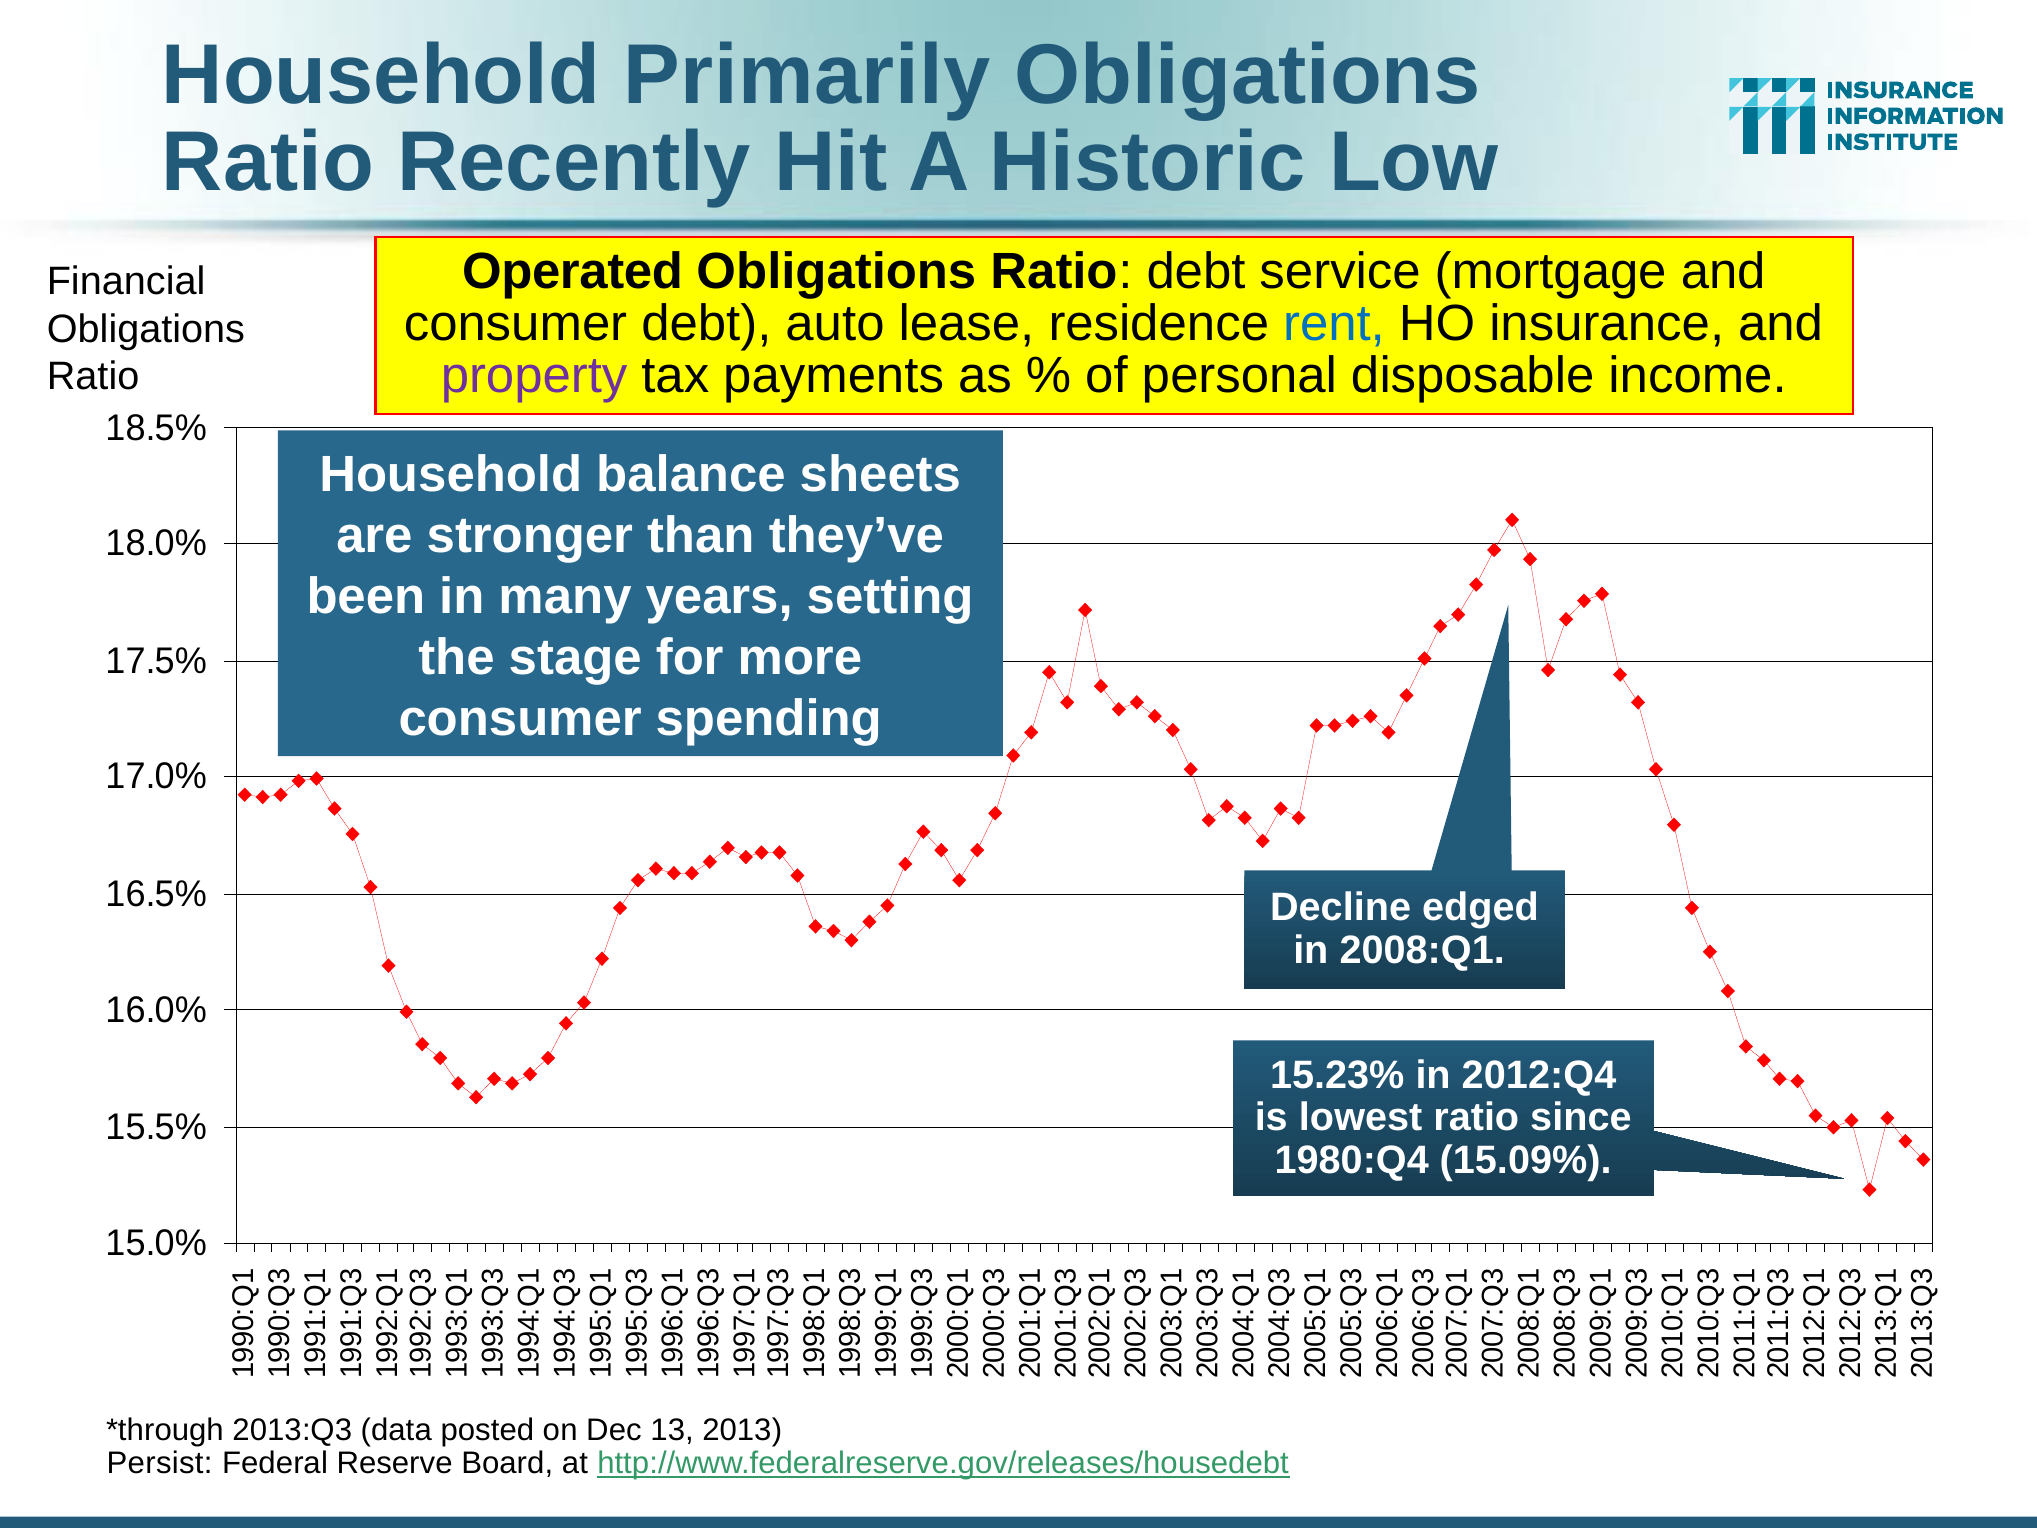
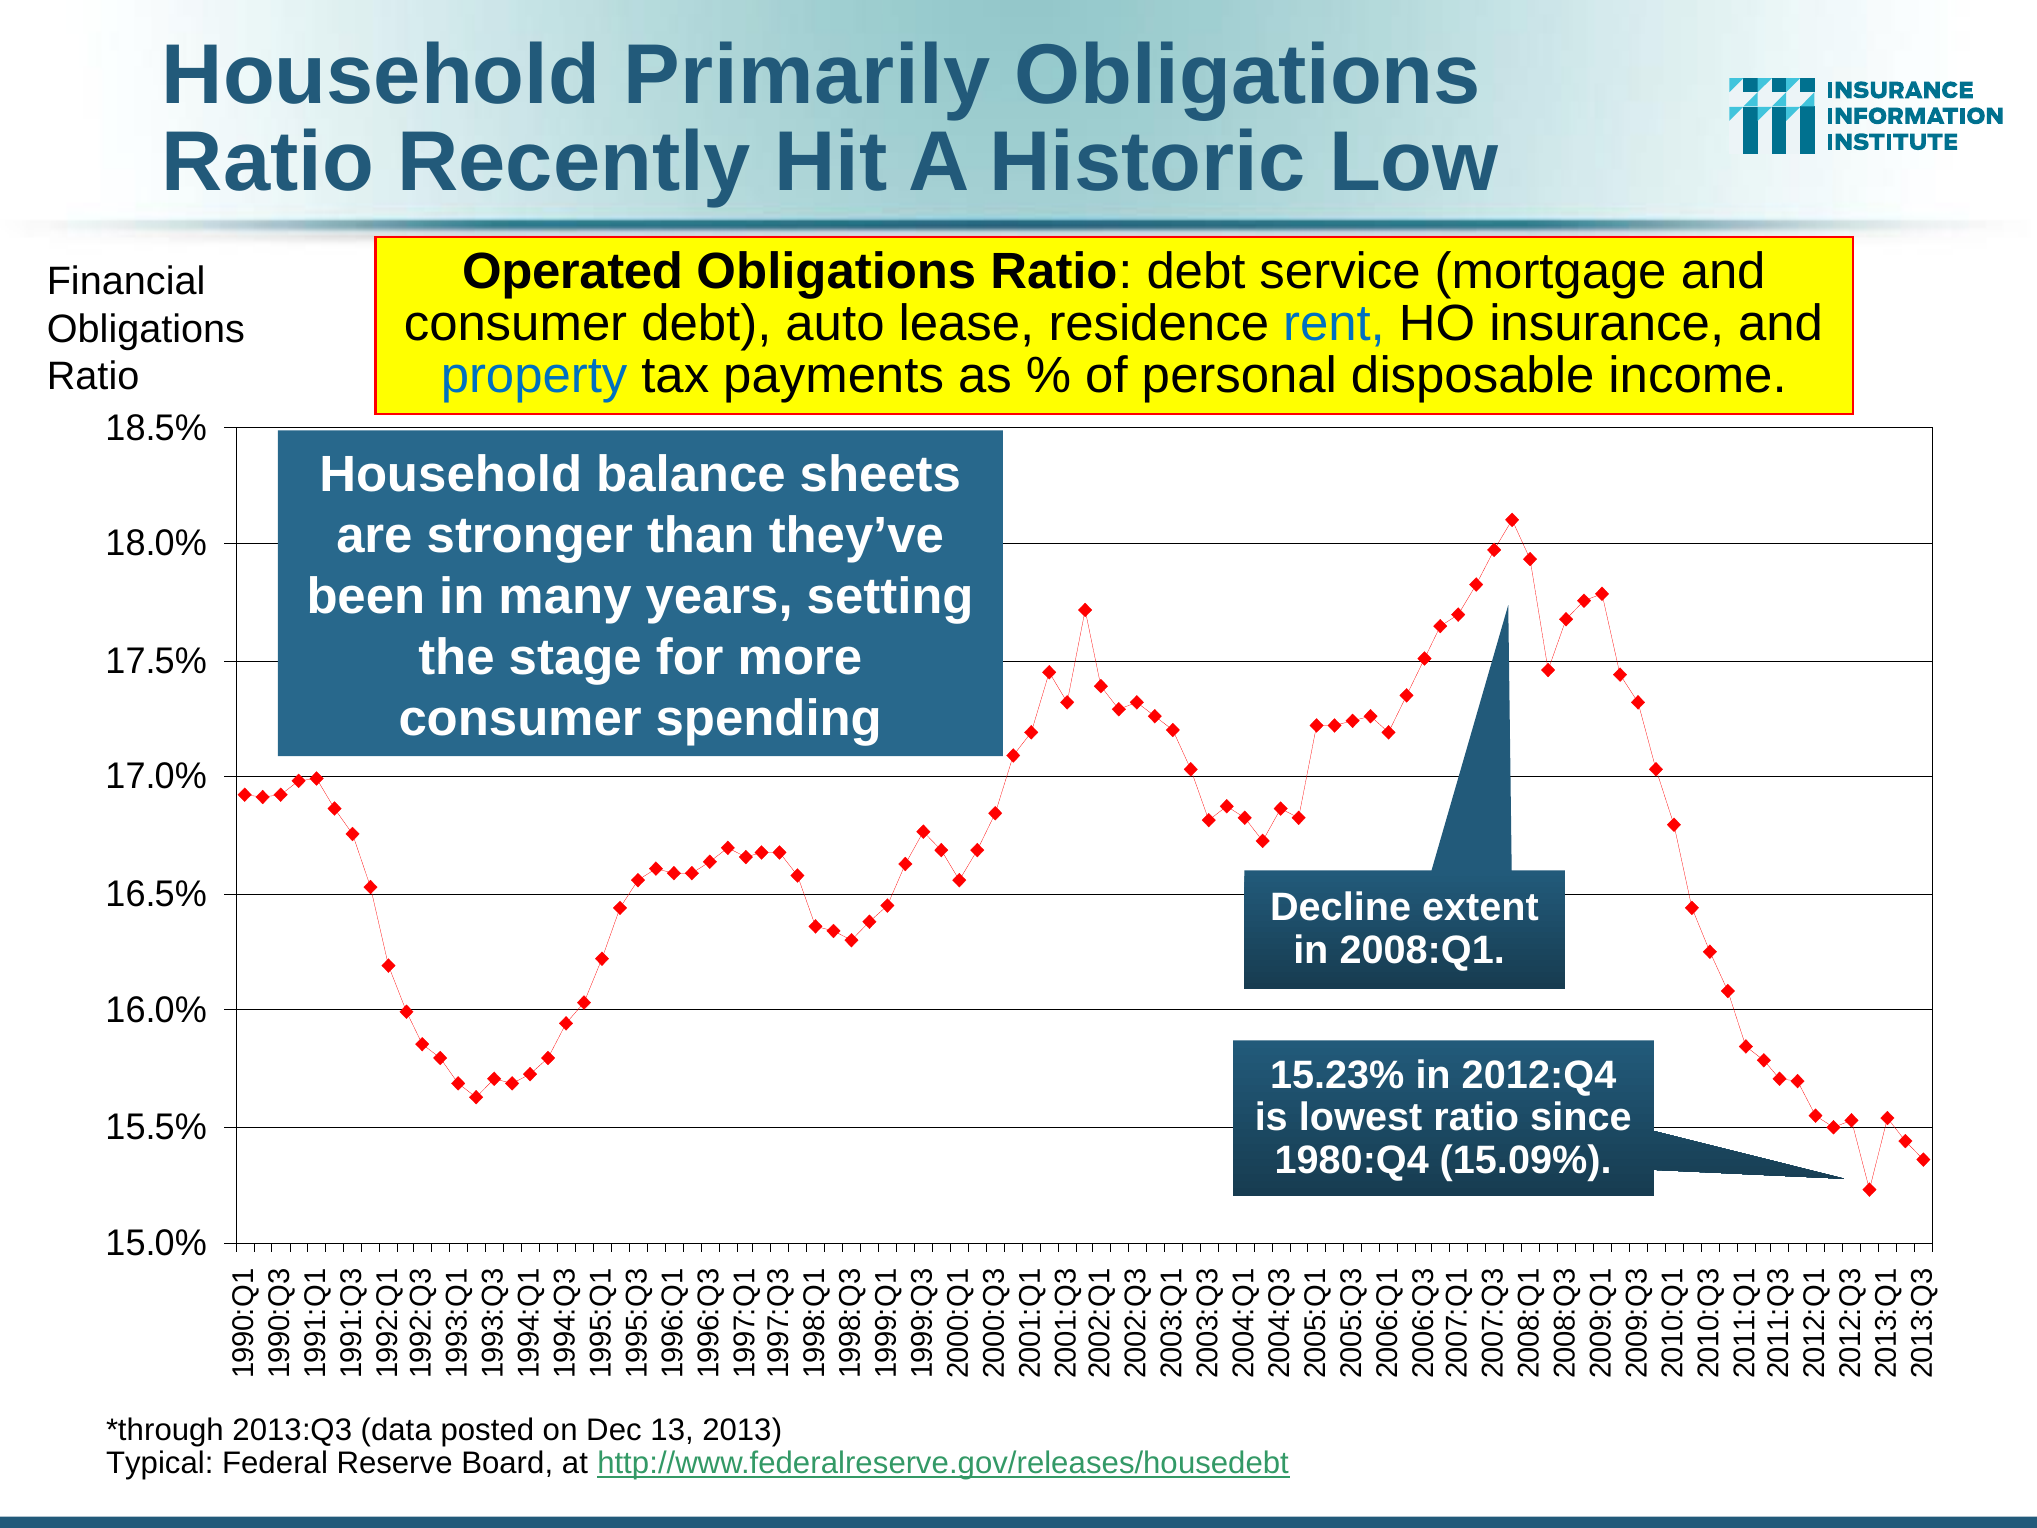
property colour: purple -> blue
edged: edged -> extent
Persist: Persist -> Typical
